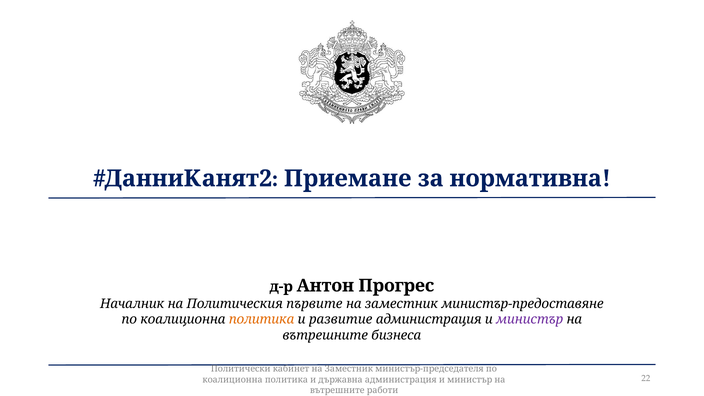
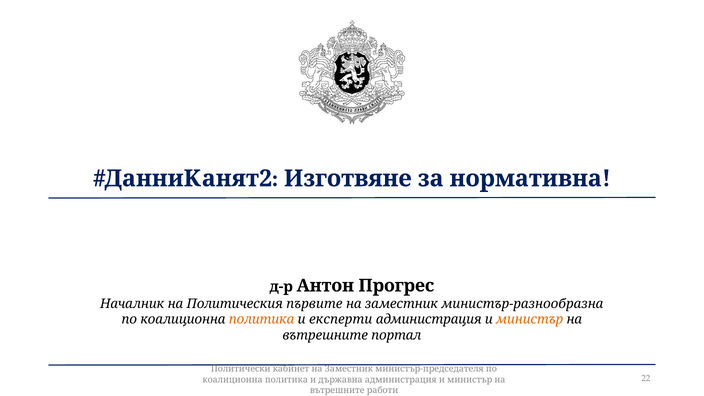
Приемане: Приемане -> Изготвяне
министър-предоставяне: министър-предоставяне -> министър-разнообразна
развитие: развитие -> експерти
министър at (530, 320) colour: purple -> orange
бизнеса: бизнеса -> портал
